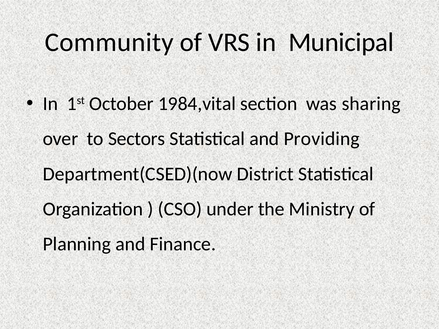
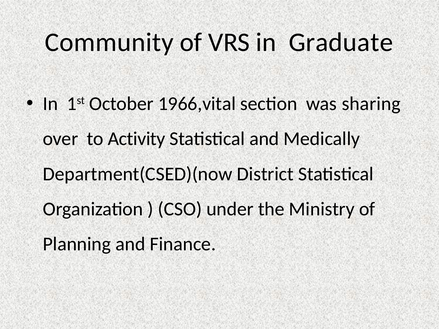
Municipal: Municipal -> Graduate
1984,vital: 1984,vital -> 1966,vital
Sectors: Sectors -> Activity
Providing: Providing -> Medically
